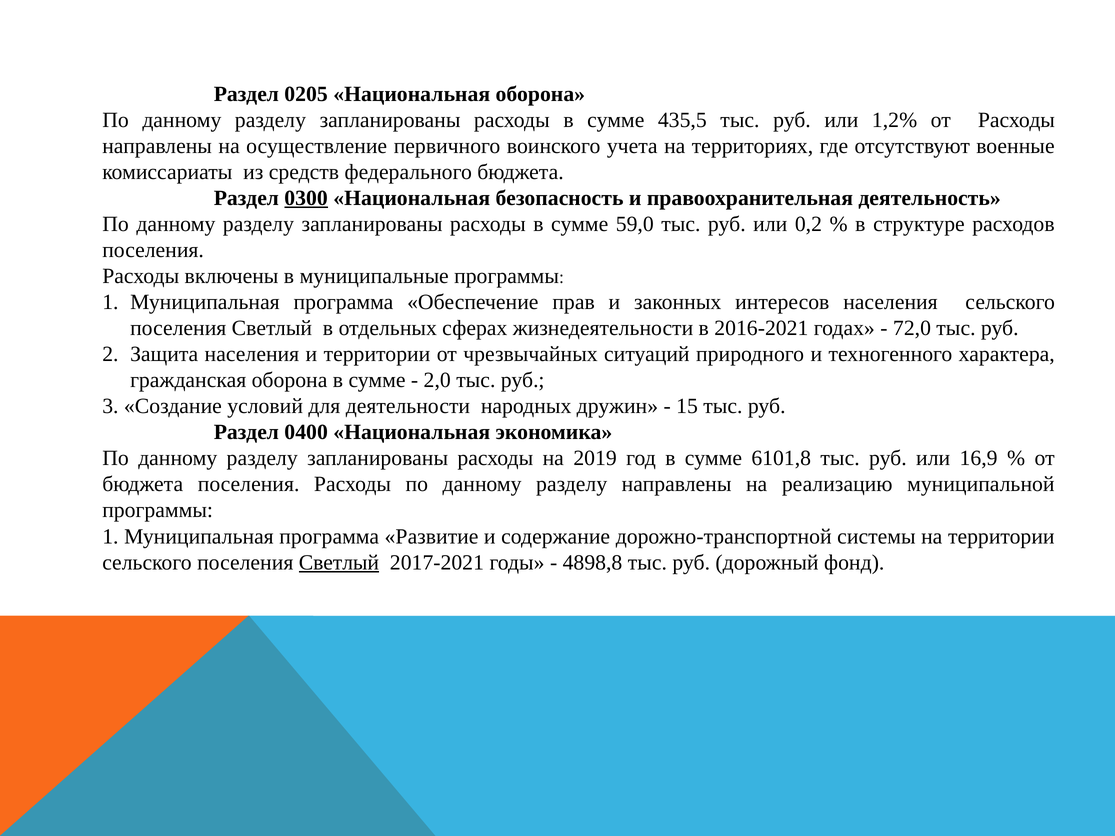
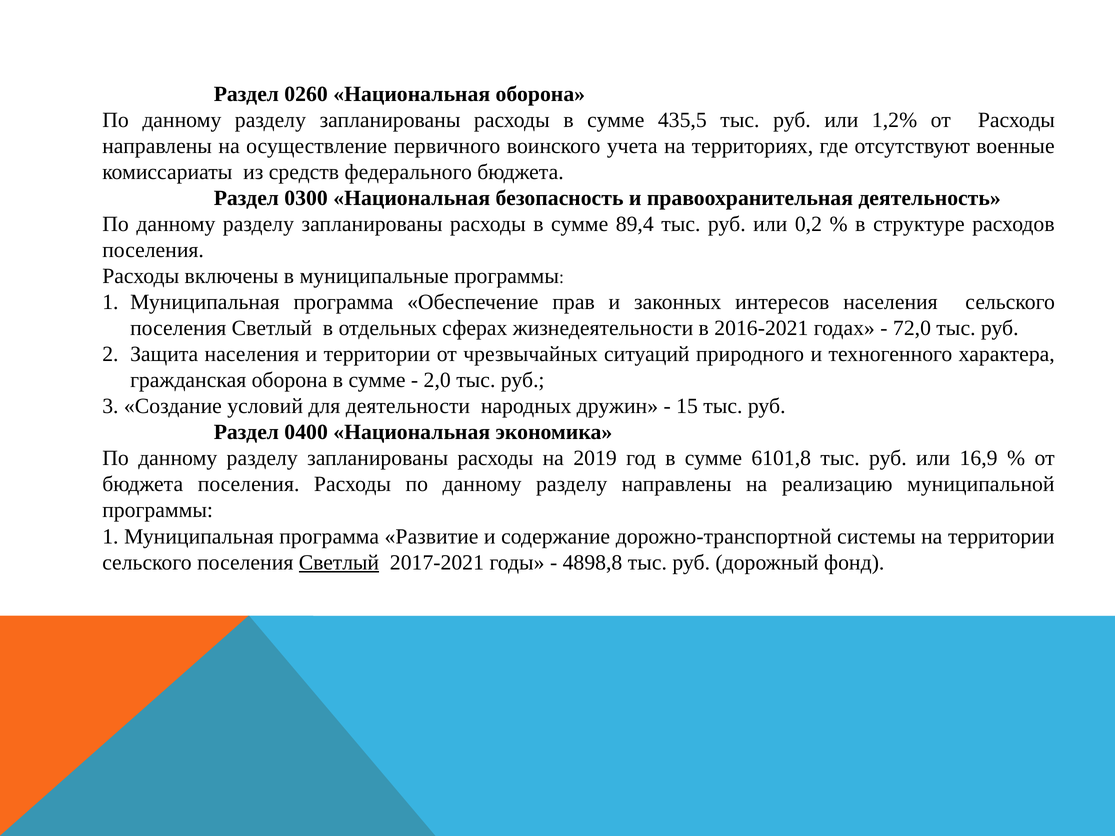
0205: 0205 -> 0260
0300 underline: present -> none
59,0: 59,0 -> 89,4
